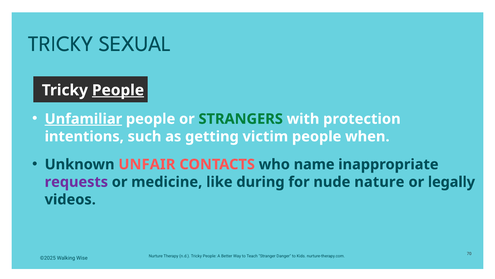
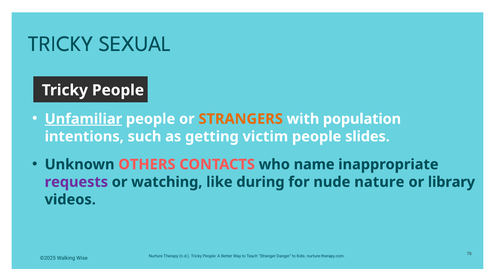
People at (118, 90) underline: present -> none
STRANGERS colour: green -> orange
protection: protection -> population
when: when -> slides
UNFAIR: UNFAIR -> OTHERS
medicine: medicine -> watching
legally: legally -> library
